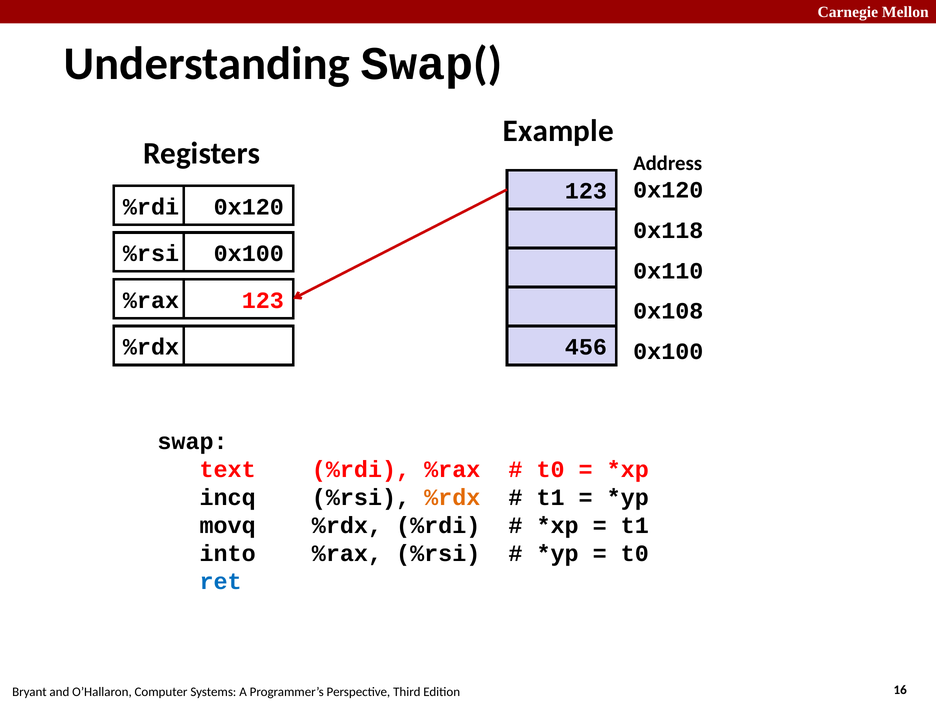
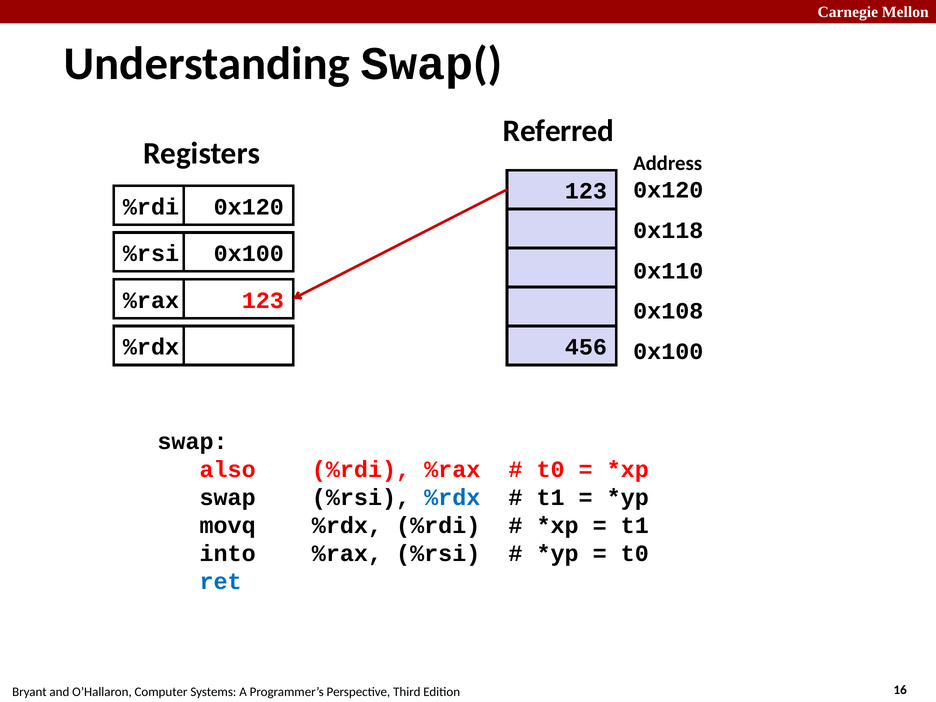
Example: Example -> Referred
text: text -> also
incq at (228, 498): incq -> swap
%rdx at (452, 498) colour: orange -> blue
